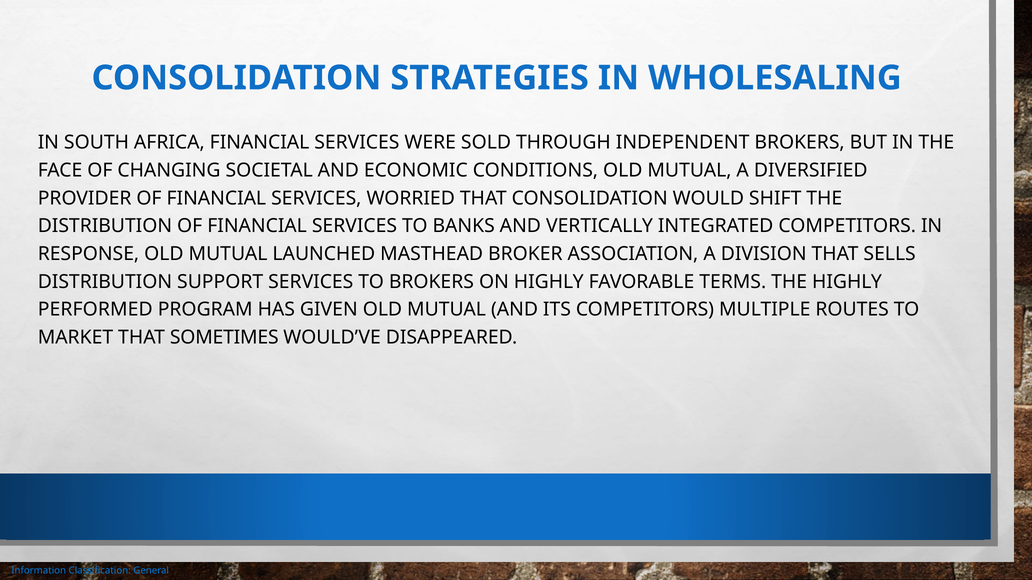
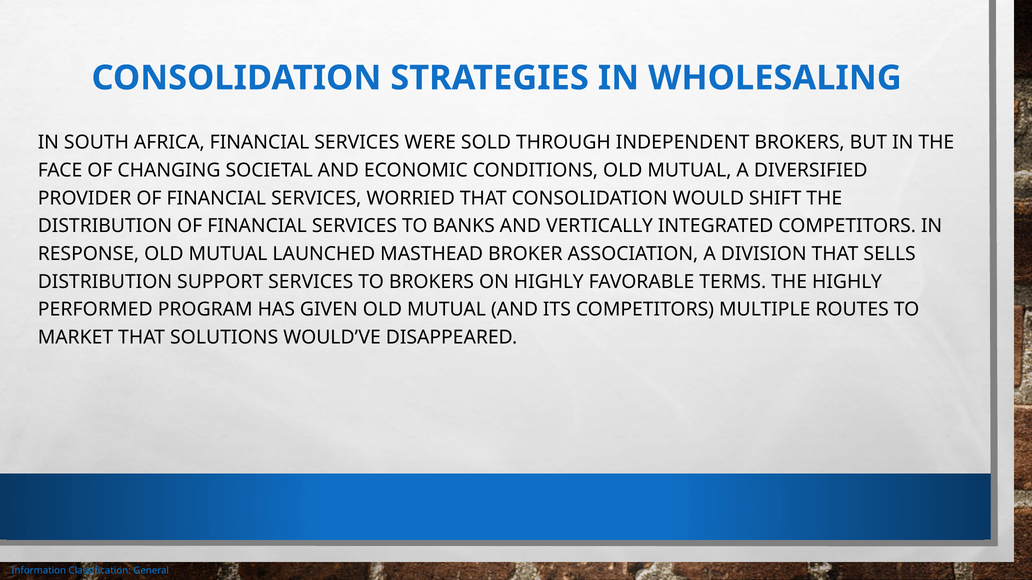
SOMETIMES: SOMETIMES -> SOLUTIONS
